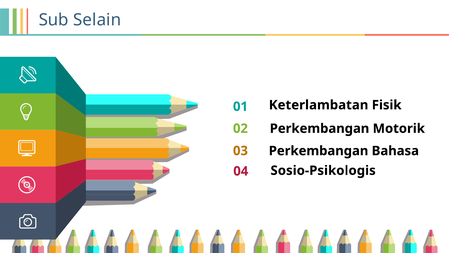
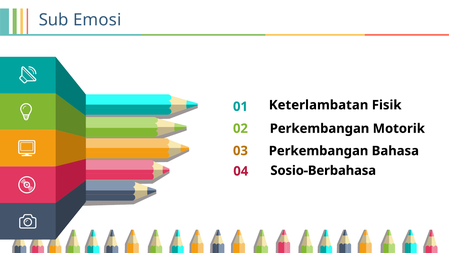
Selain: Selain -> Emosi
Sosio-Psikologis: Sosio-Psikologis -> Sosio-Berbahasa
